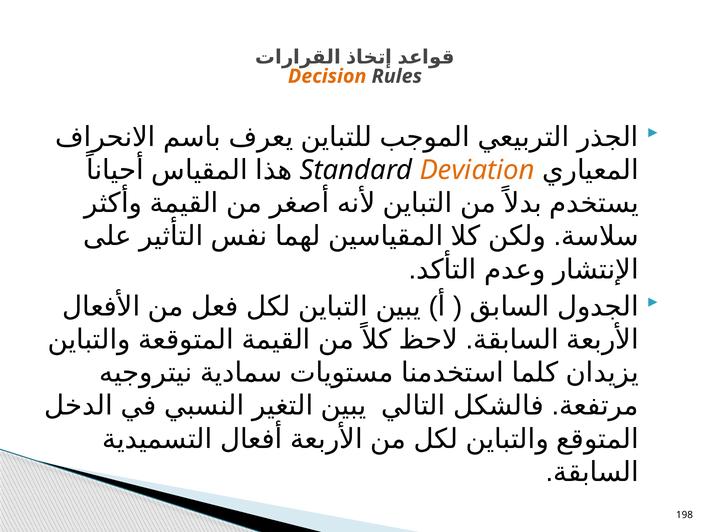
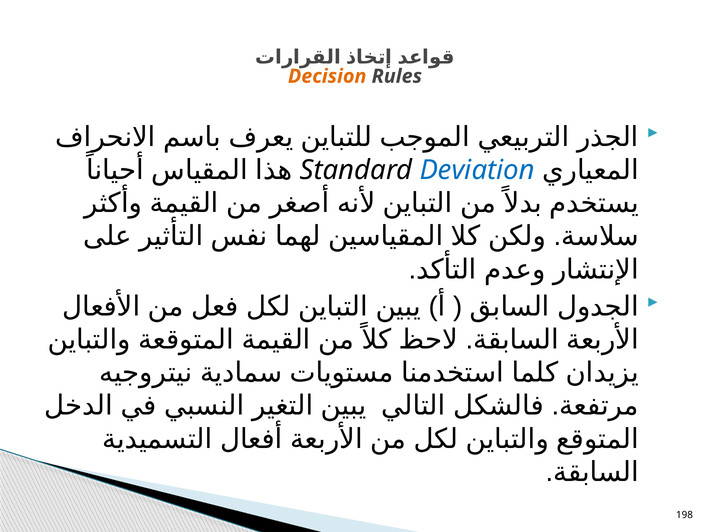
Deviation colour: orange -> blue
